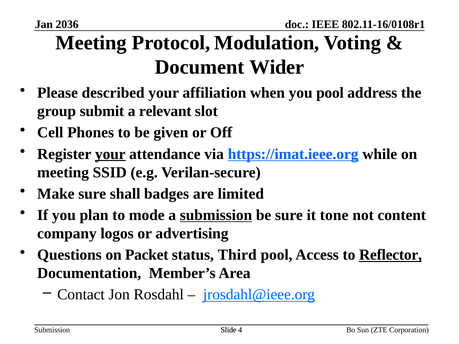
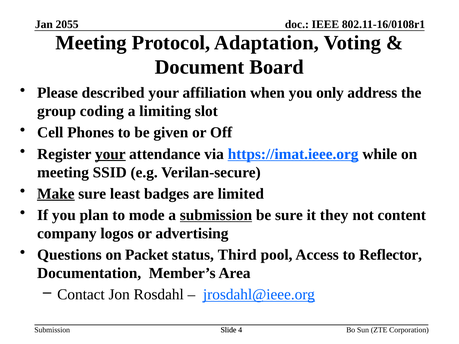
2036: 2036 -> 2055
Modulation: Modulation -> Adaptation
Wider: Wider -> Board
you pool: pool -> only
submit: submit -> coding
relevant: relevant -> limiting
Make underline: none -> present
shall: shall -> least
tone: tone -> they
Reflector underline: present -> none
